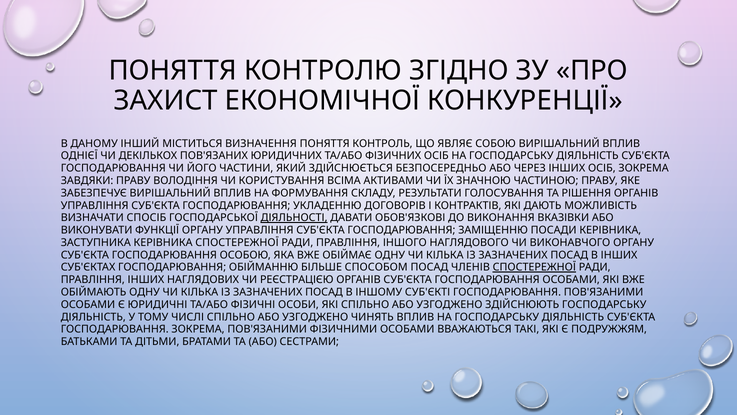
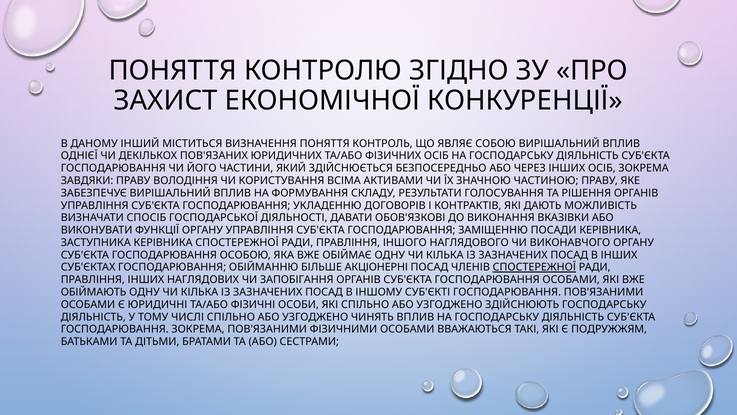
ДІЯЛЬНОСТІ underline: present -> none
СПОСОБОМ: СПОСОБОМ -> АКЦІОНЕРНІ
РЕЄСТРАЦІЄЮ: РЕЄСТРАЦІЄЮ -> ЗАПОБІГАННЯ
